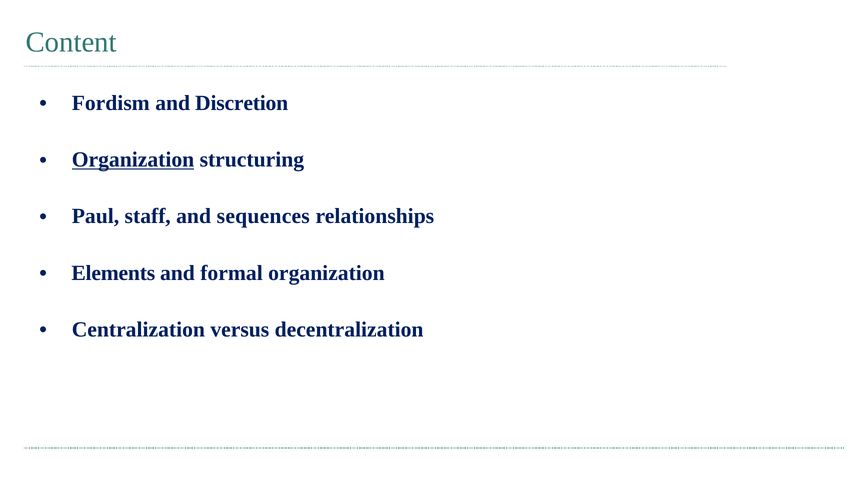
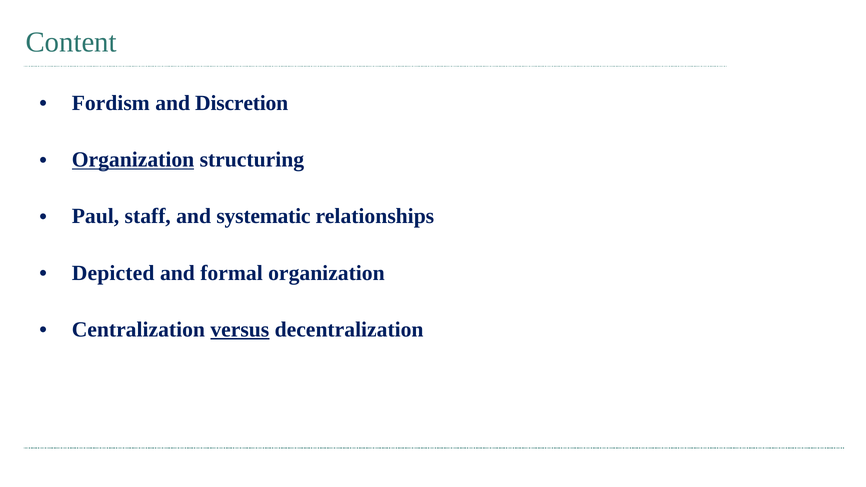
sequences: sequences -> systematic
Elements: Elements -> Depicted
versus underline: none -> present
